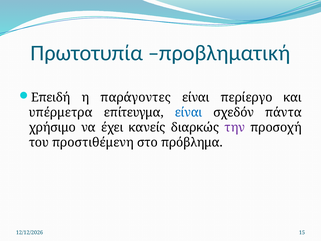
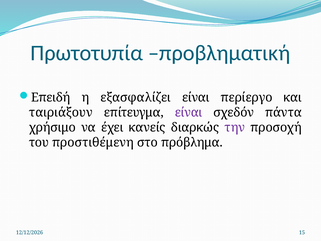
παράγοντες: παράγοντες -> εξασφαλίζει
υπέρμετρα: υπέρμετρα -> ταιριάξουν
είναι at (189, 112) colour: blue -> purple
